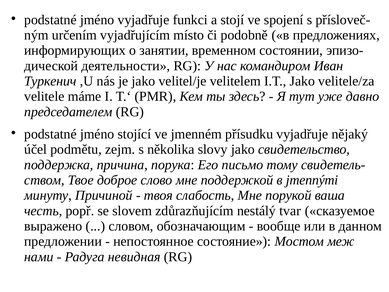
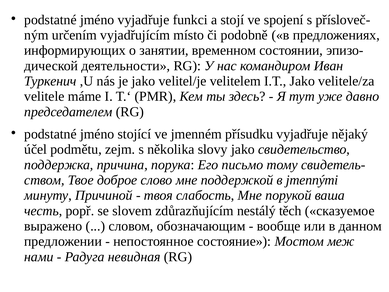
tvar: tvar -> těch
